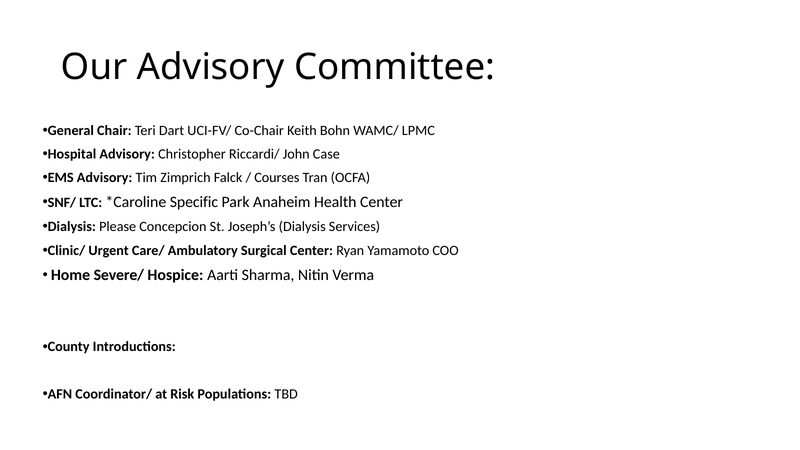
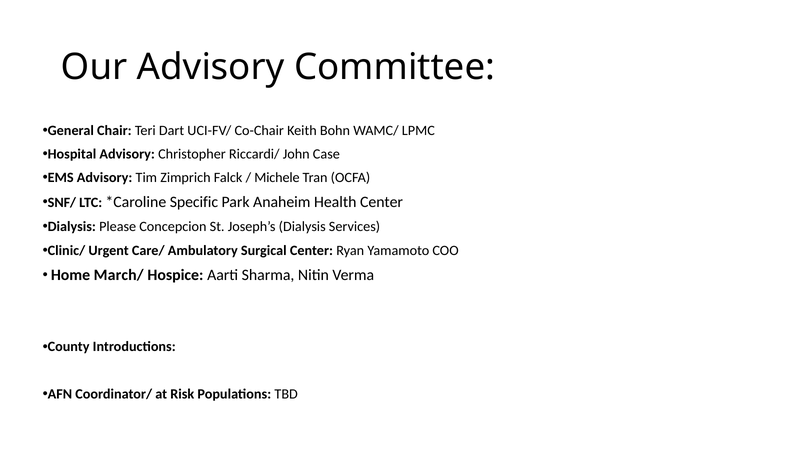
Courses: Courses -> Michele
Severe/: Severe/ -> March/
